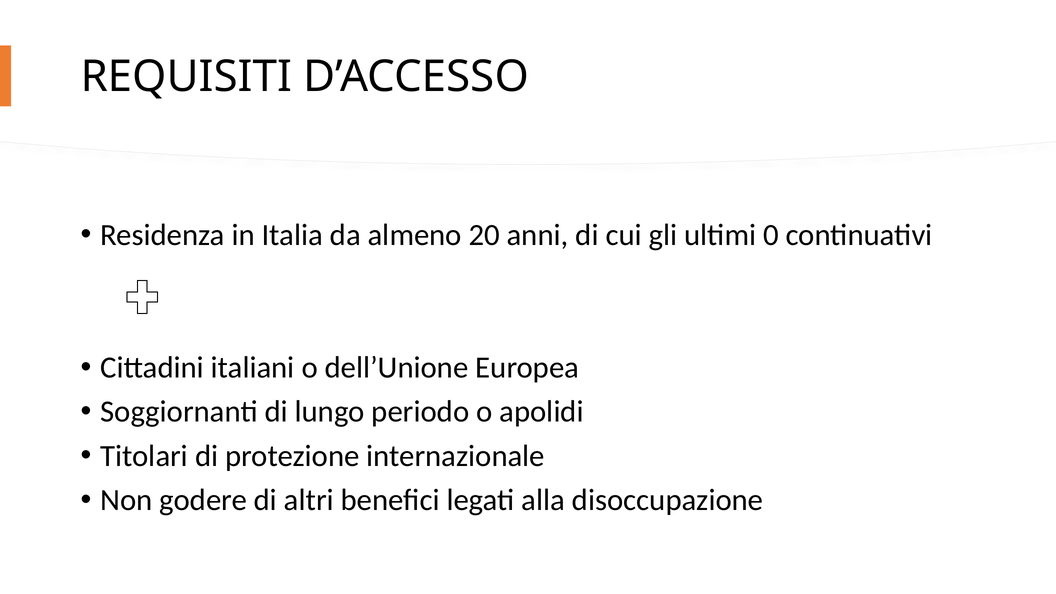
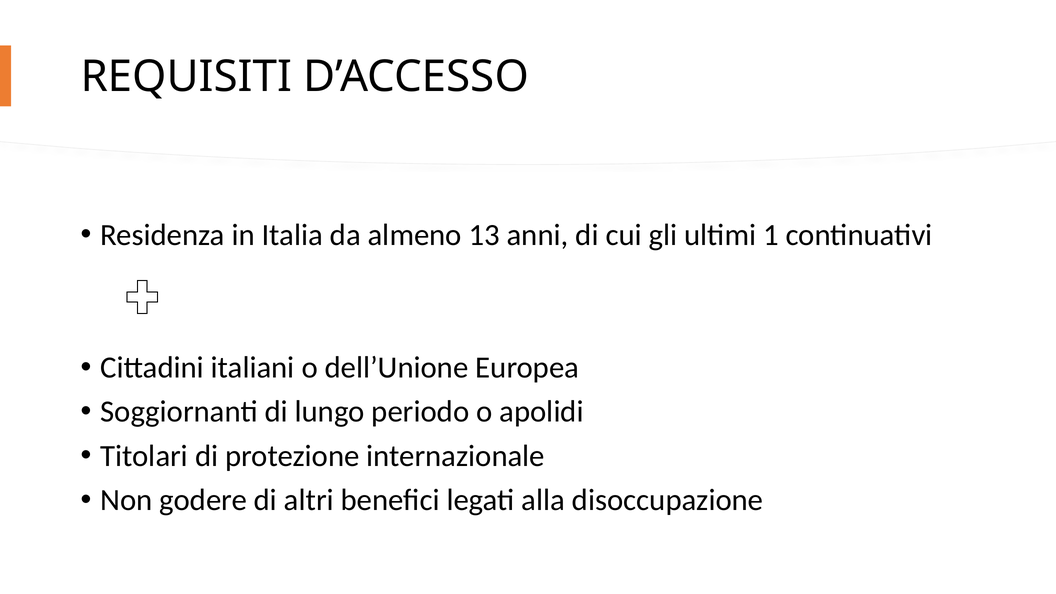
20: 20 -> 13
0: 0 -> 1
